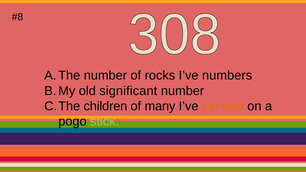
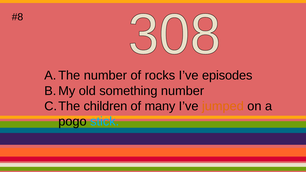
numbers: numbers -> episodes
significant: significant -> something
stick colour: light green -> light blue
